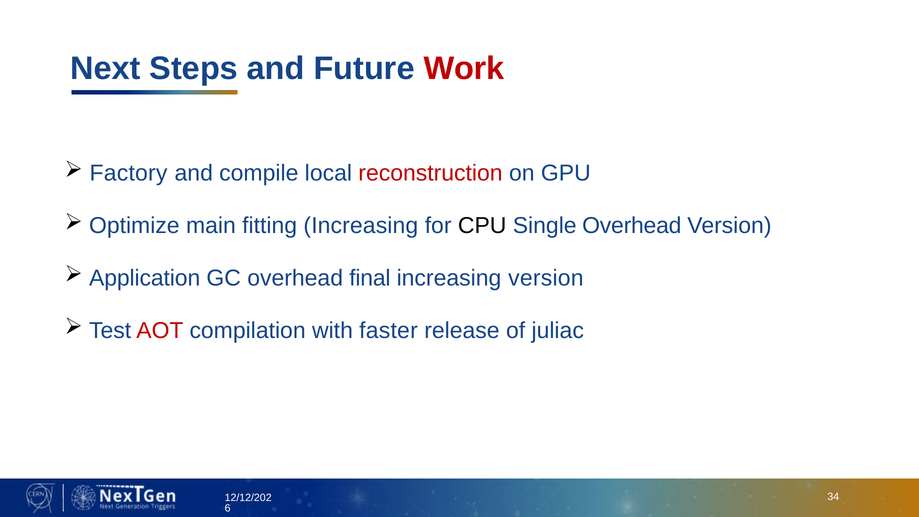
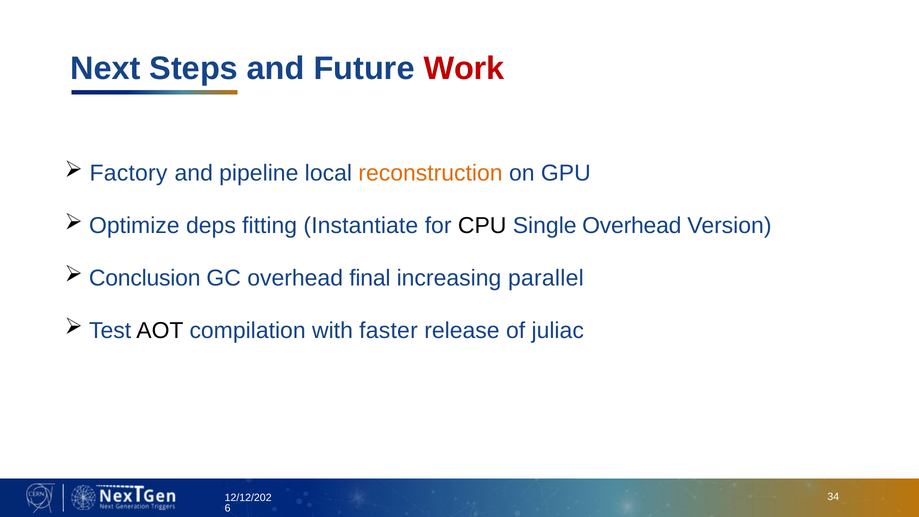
compile: compile -> pipeline
reconstruction colour: red -> orange
main: main -> deps
fitting Increasing: Increasing -> Instantiate
Application: Application -> Conclusion
increasing version: version -> parallel
AOT colour: red -> black
